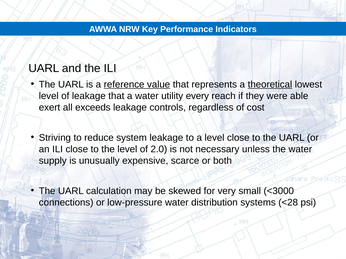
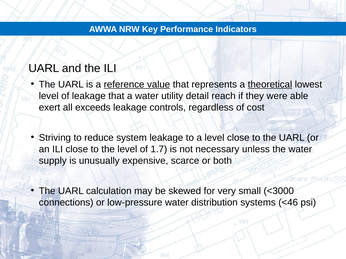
every: every -> detail
2.0: 2.0 -> 1.7
<28: <28 -> <46
